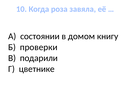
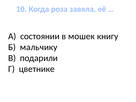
домом: домом -> мошек
проверки: проверки -> мальчику
